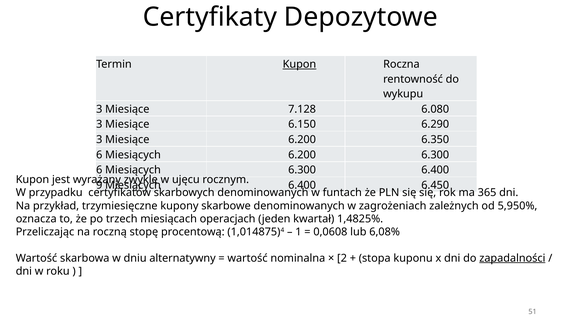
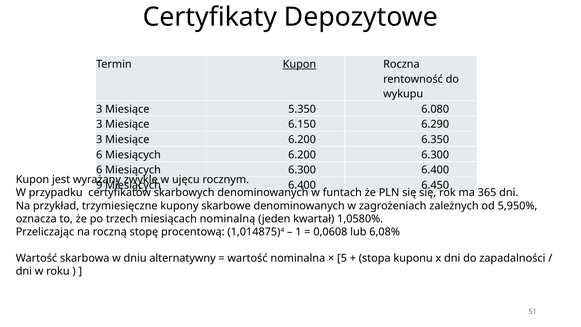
7.128: 7.128 -> 5.350
operacjach: operacjach -> nominalną
1,4825%: 1,4825% -> 1,0580%
2: 2 -> 5
zapadalności underline: present -> none
